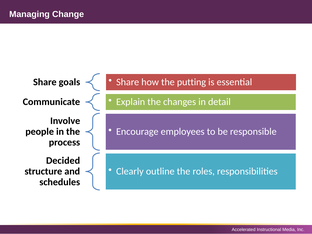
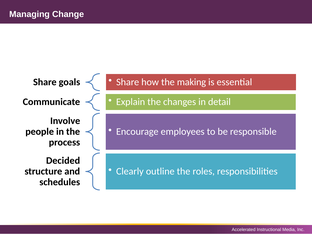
putting: putting -> making
